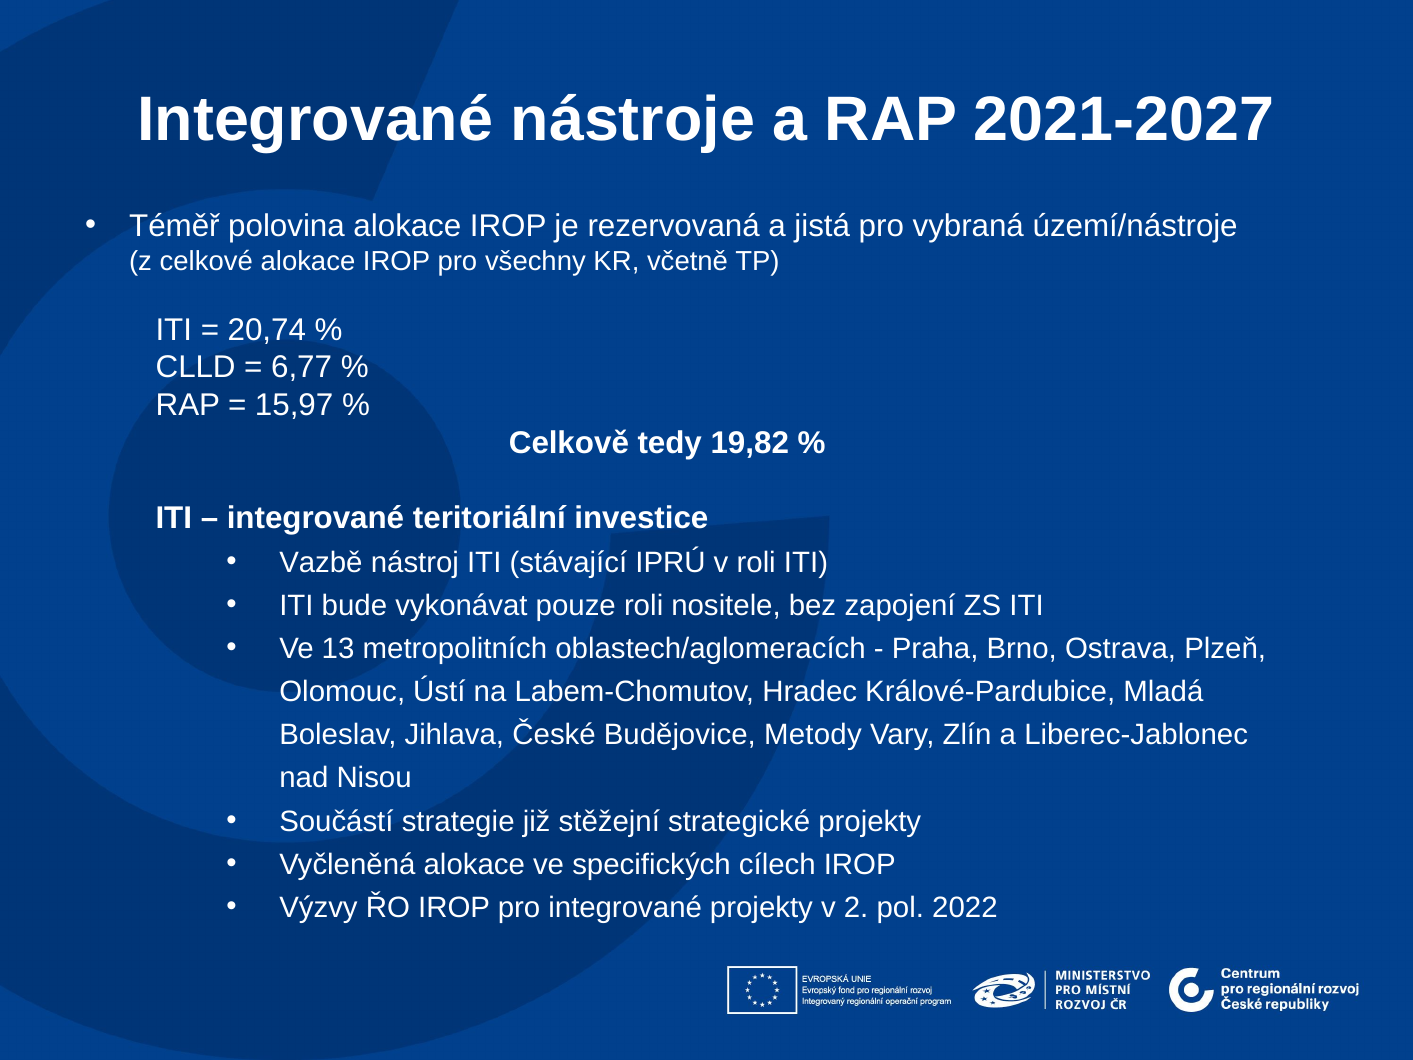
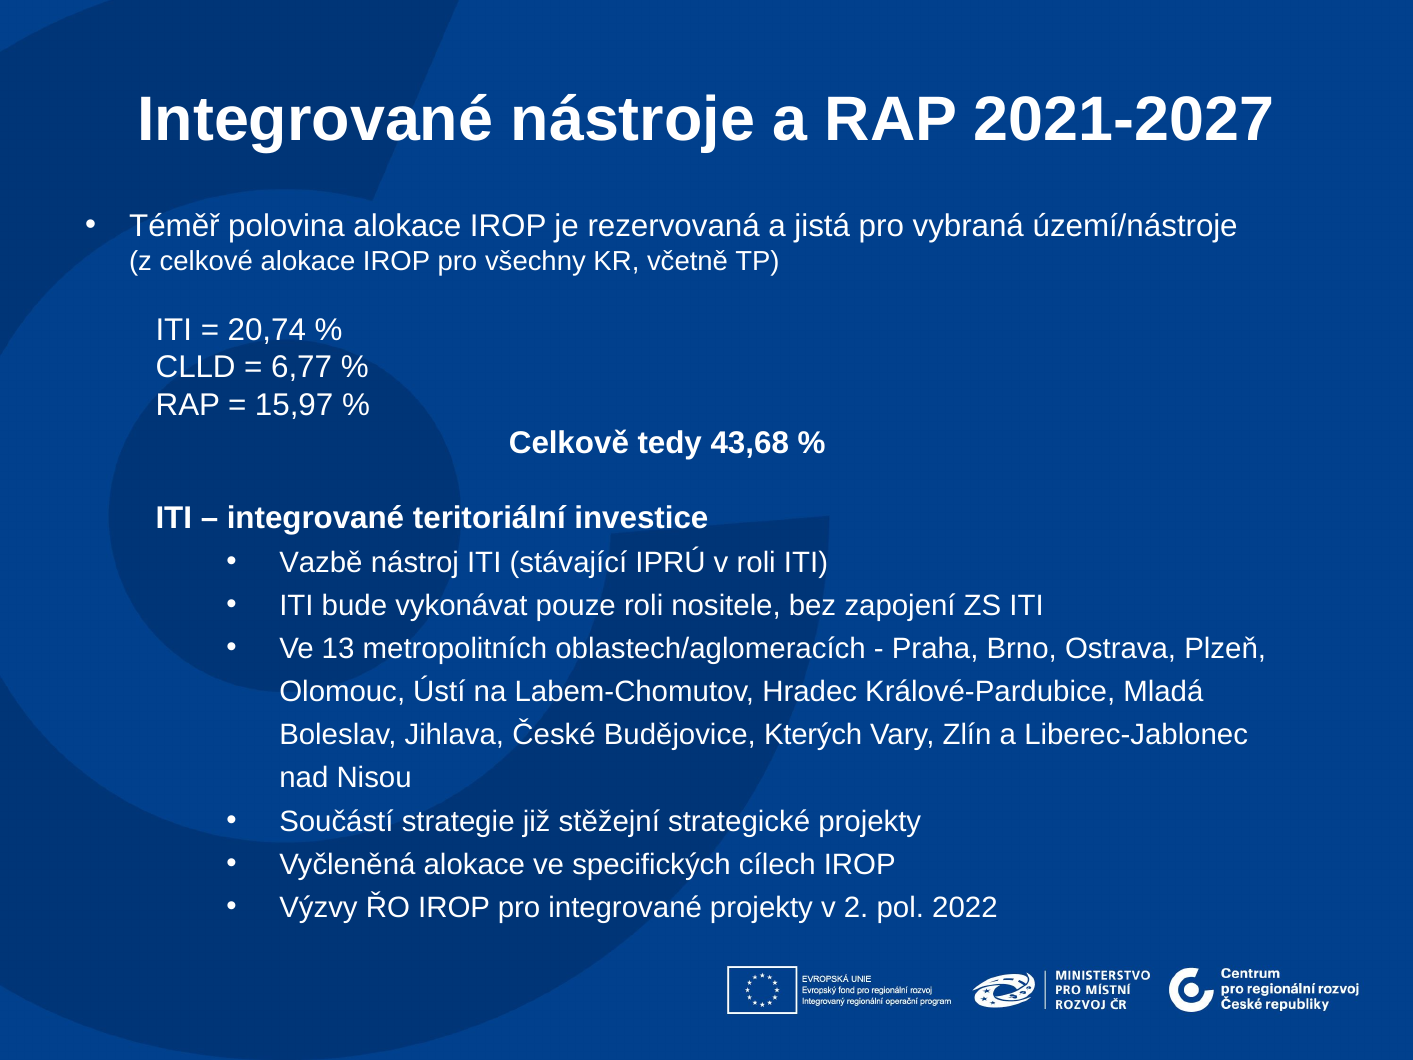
19,82: 19,82 -> 43,68
Metody: Metody -> Kterých
